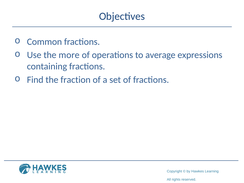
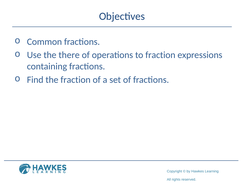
more: more -> there
to average: average -> fraction
